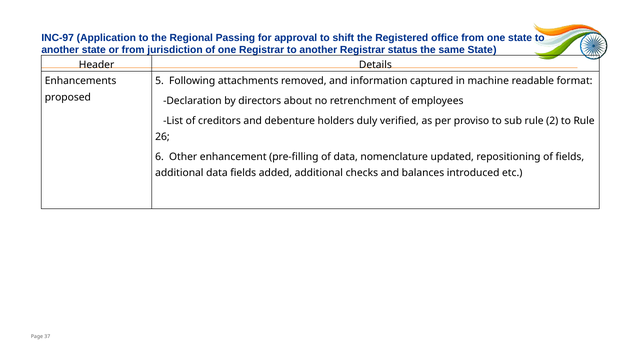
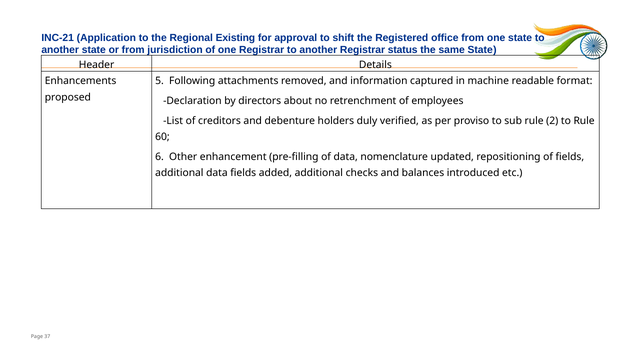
INC-97: INC-97 -> INC-21
Passing: Passing -> Existing
26: 26 -> 60
